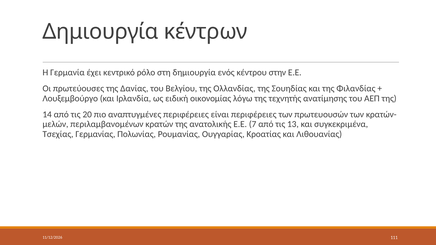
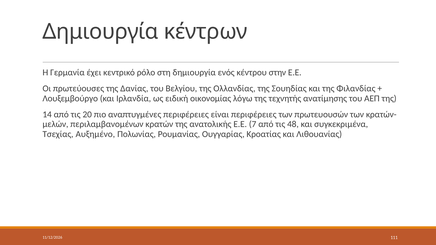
13: 13 -> 48
Γερμανίας: Γερμανίας -> Αυξημένο
